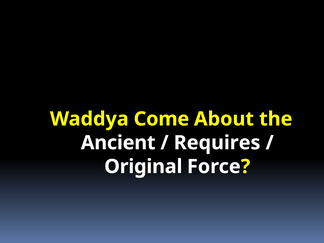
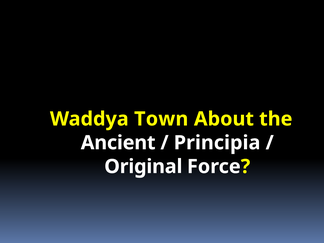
Come: Come -> Town
Requires: Requires -> Principia
